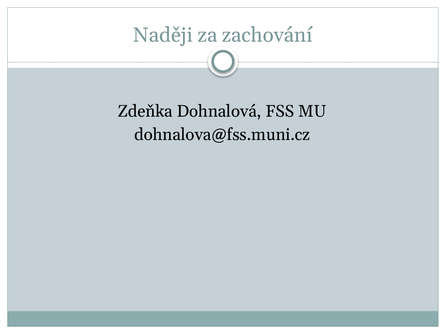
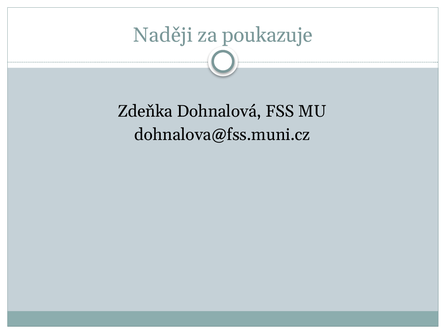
zachování: zachování -> poukazuje
